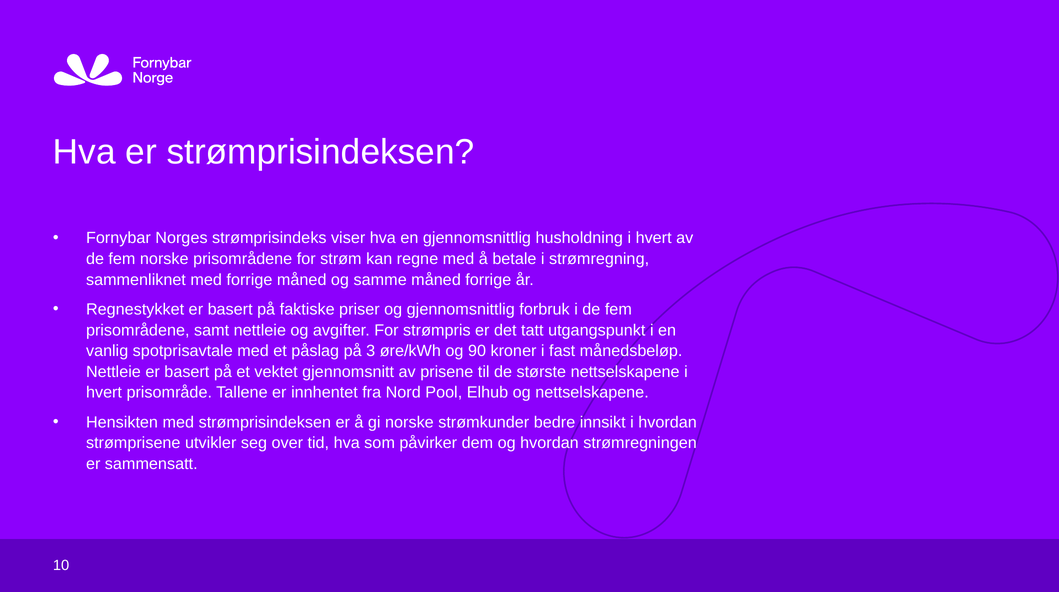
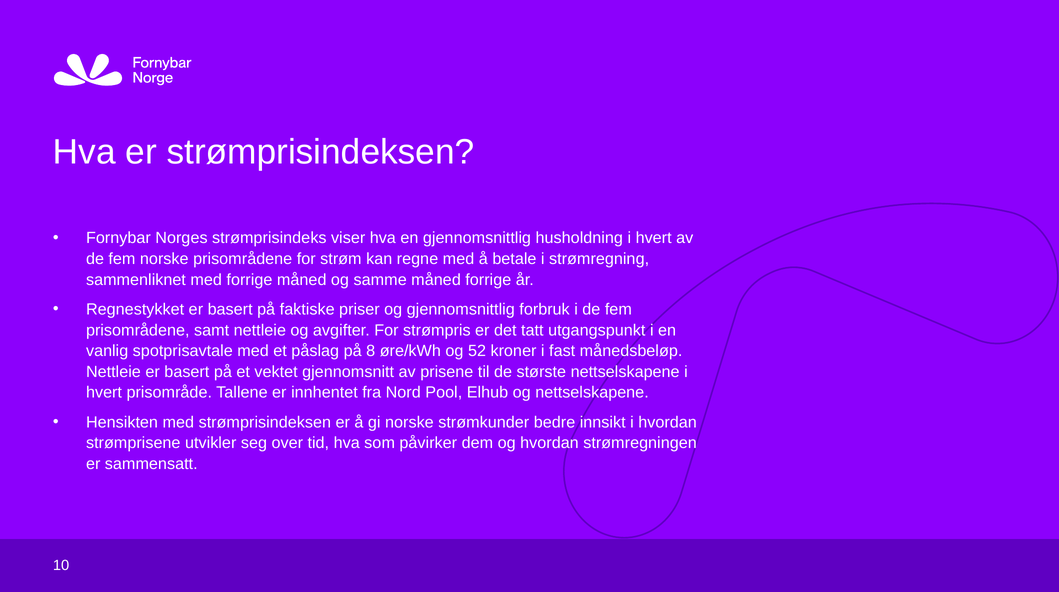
3: 3 -> 8
90: 90 -> 52
